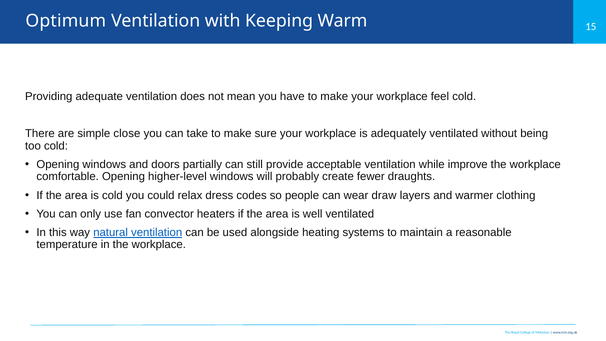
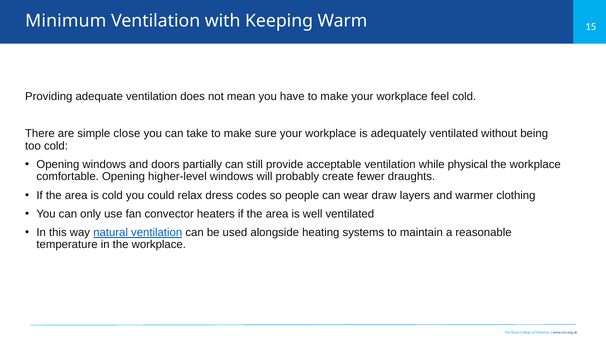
Optimum: Optimum -> Minimum
improve: improve -> physical
